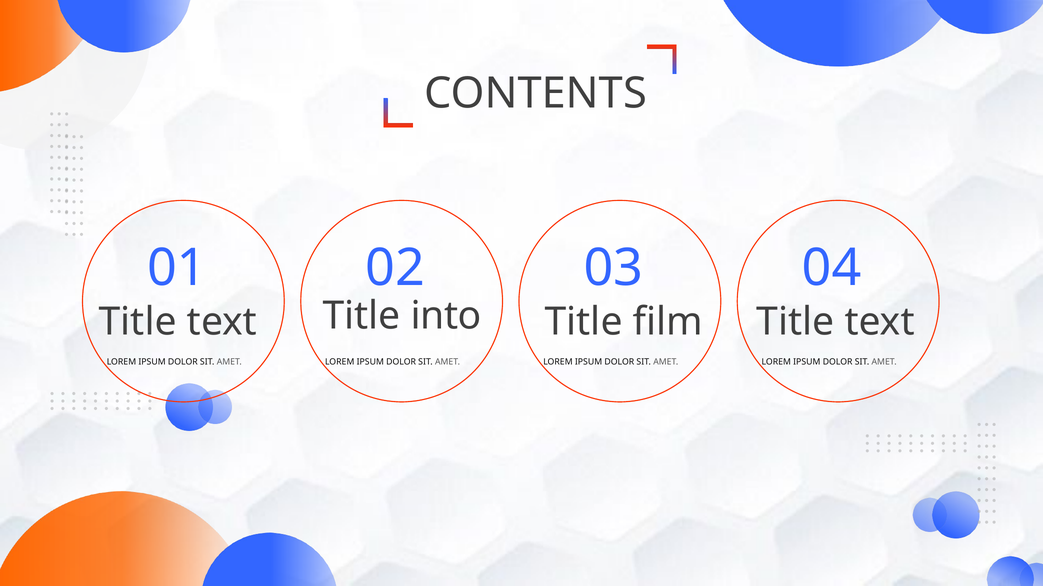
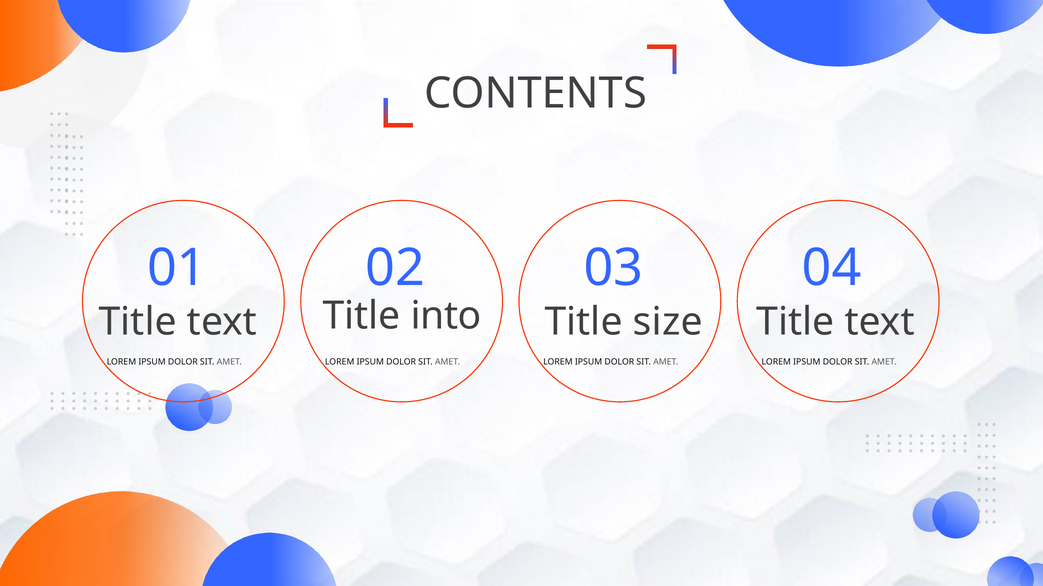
film: film -> size
